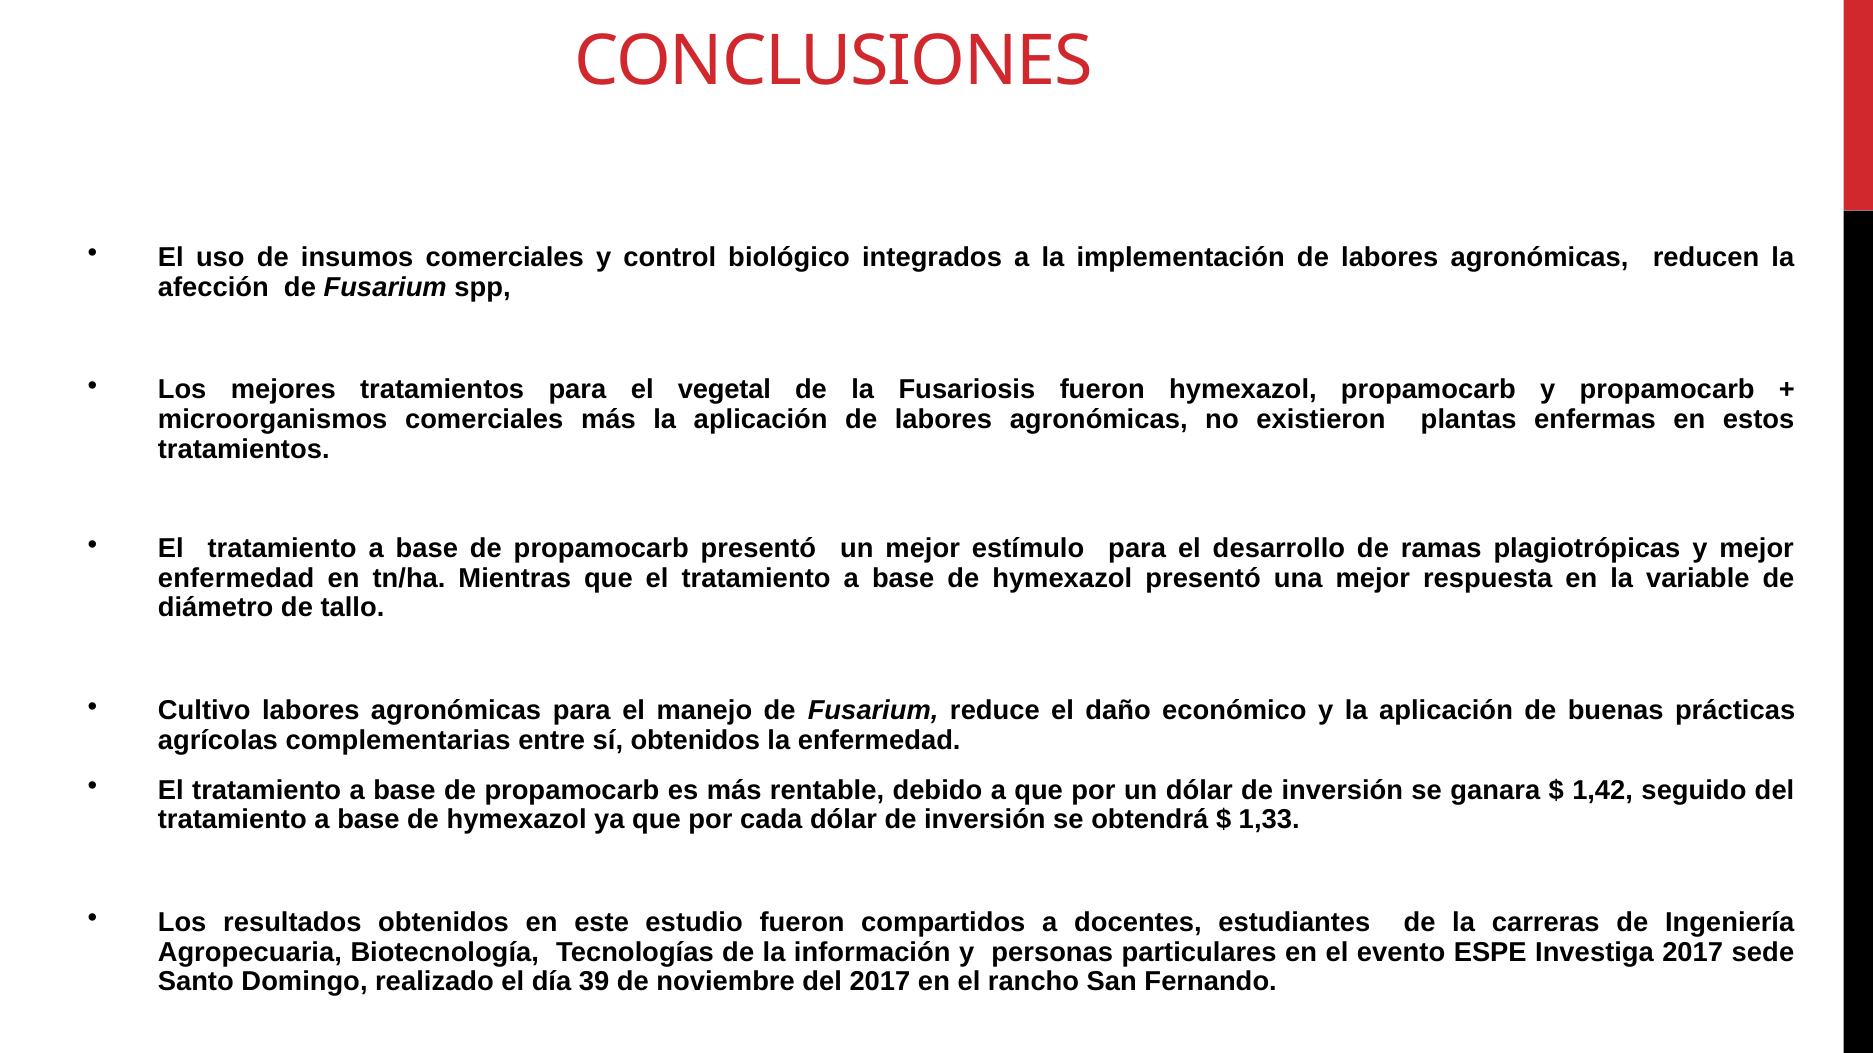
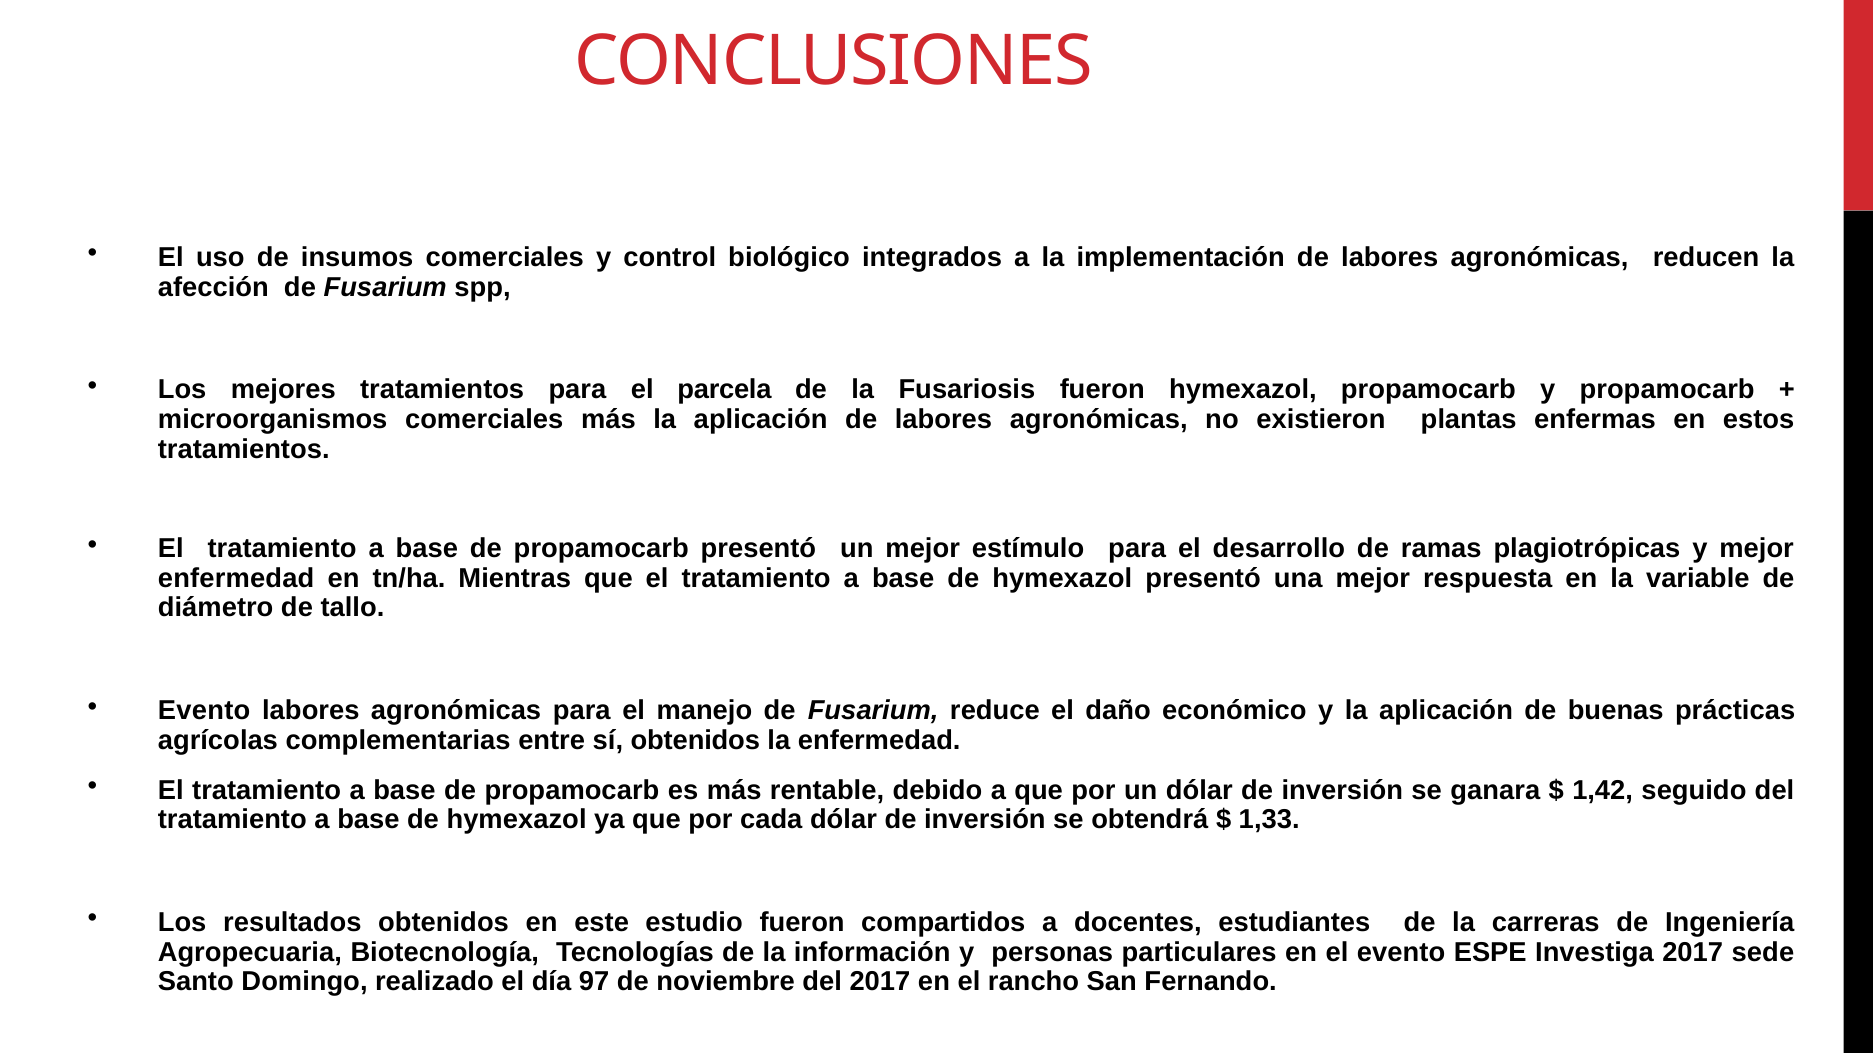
vegetal: vegetal -> parcela
Cultivo at (204, 711): Cultivo -> Evento
39: 39 -> 97
